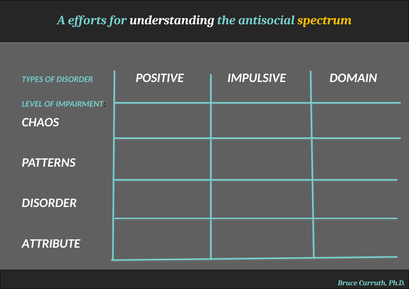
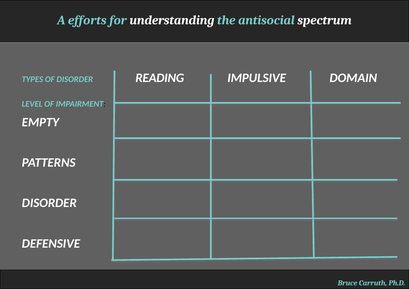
spectrum colour: yellow -> white
POSITIVE: POSITIVE -> READING
CHAOS: CHAOS -> EMPTY
ATTRIBUTE: ATTRIBUTE -> DEFENSIVE
